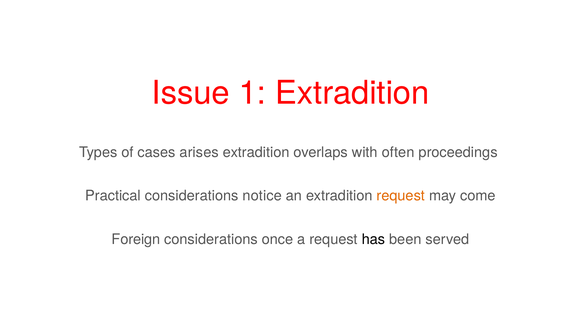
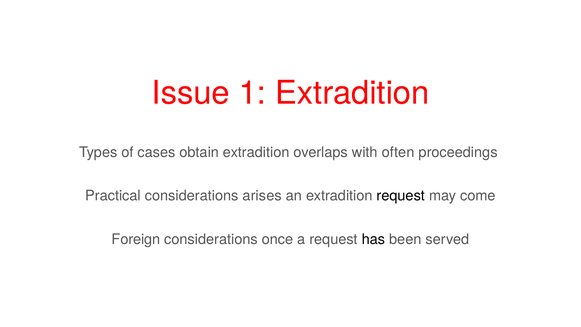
arises: arises -> obtain
notice: notice -> arises
request at (401, 196) colour: orange -> black
